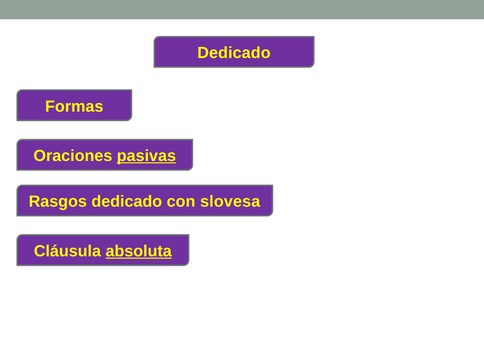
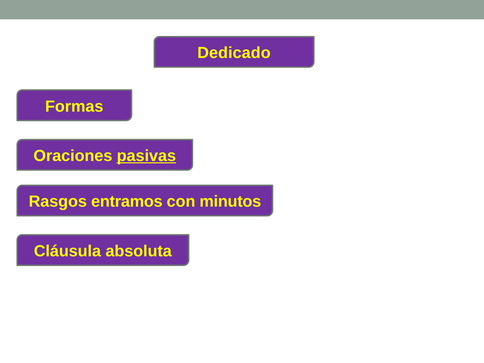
Rasgos dedicado: dedicado -> entramos
slovesa: slovesa -> minutos
absoluta underline: present -> none
